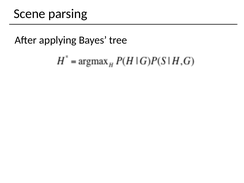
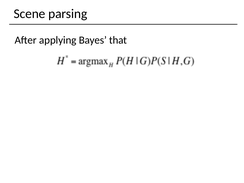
tree: tree -> that
